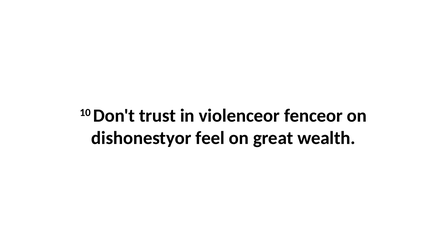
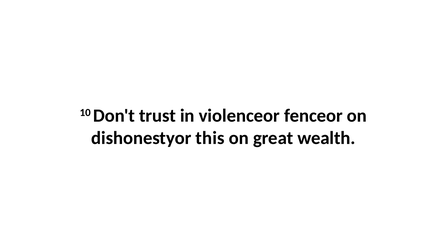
feel: feel -> this
